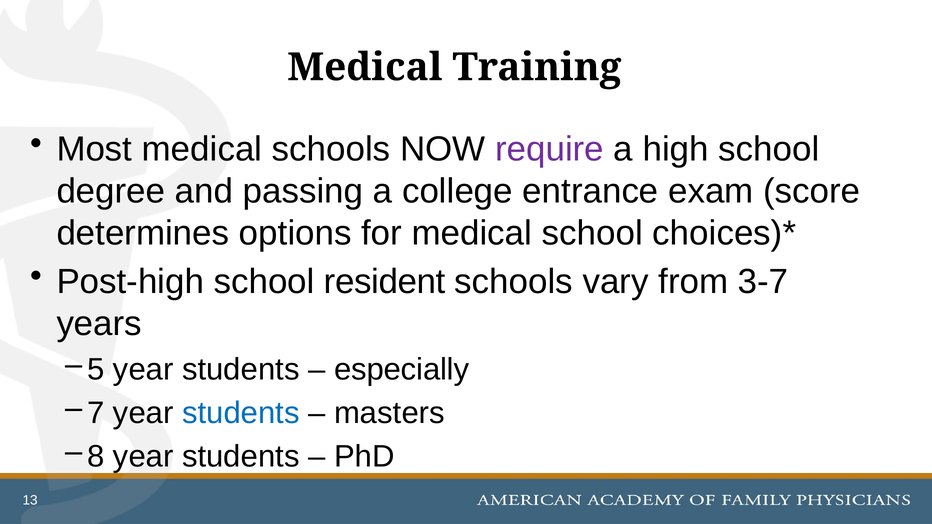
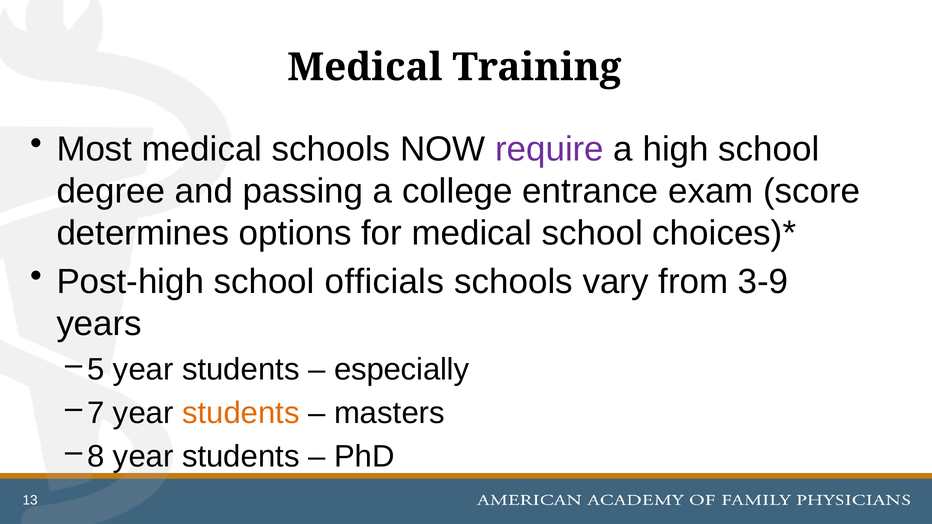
resident: resident -> officials
3-7: 3-7 -> 3-9
students at (241, 413) colour: blue -> orange
